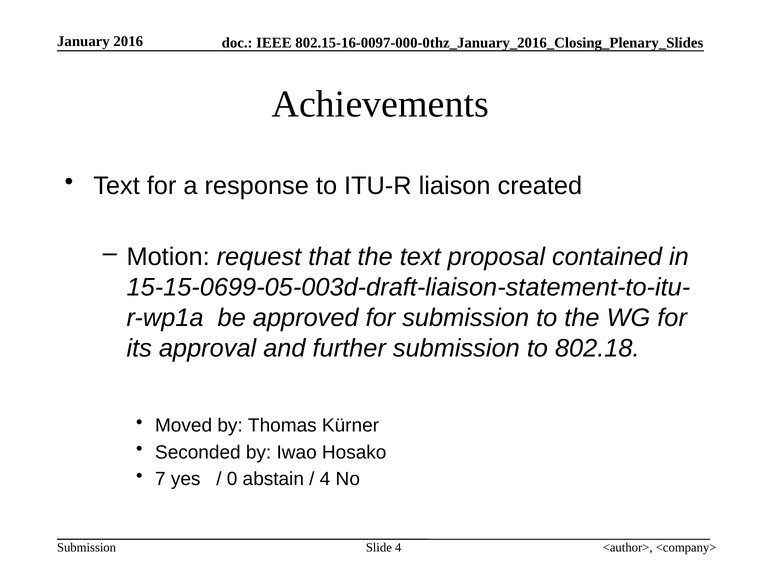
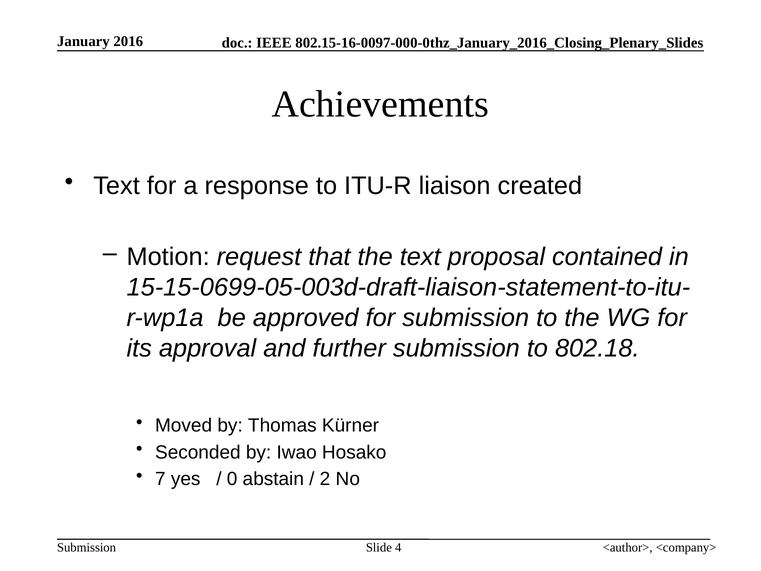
4 at (325, 479): 4 -> 2
